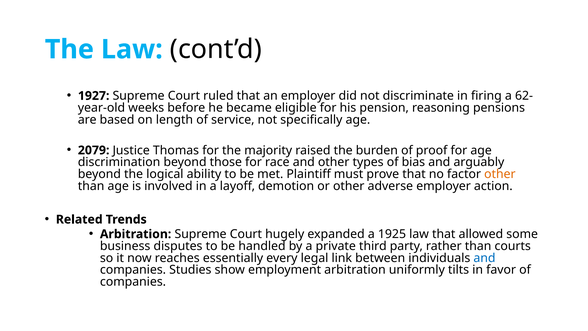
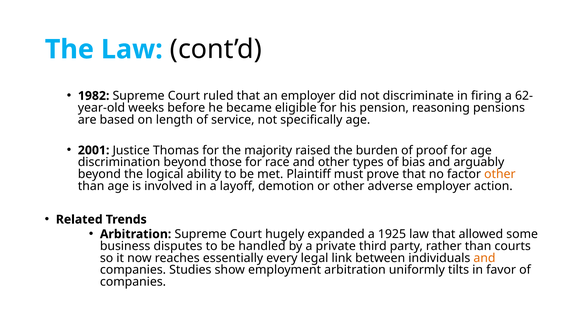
1927: 1927 -> 1982
2079: 2079 -> 2001
and at (484, 258) colour: blue -> orange
